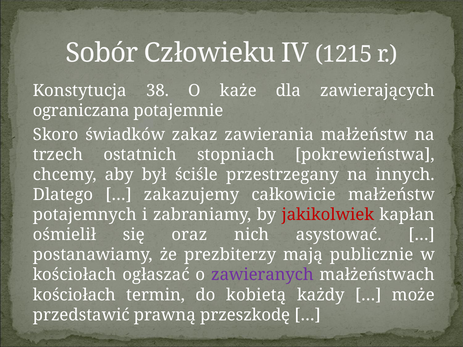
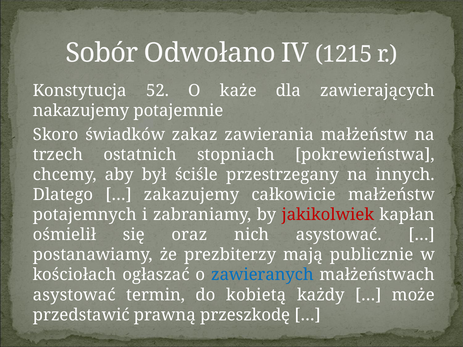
Człowieku: Człowieku -> Odwołano
38: 38 -> 52
ograniczana: ograniczana -> nakazujemy
zawieranych colour: purple -> blue
kościołach at (74, 295): kościołach -> asystować
